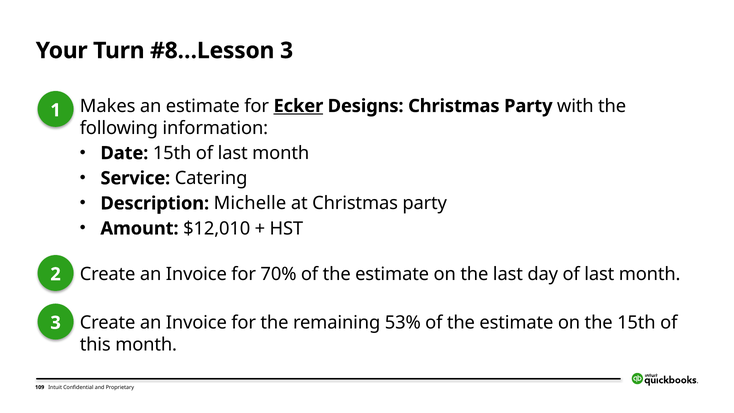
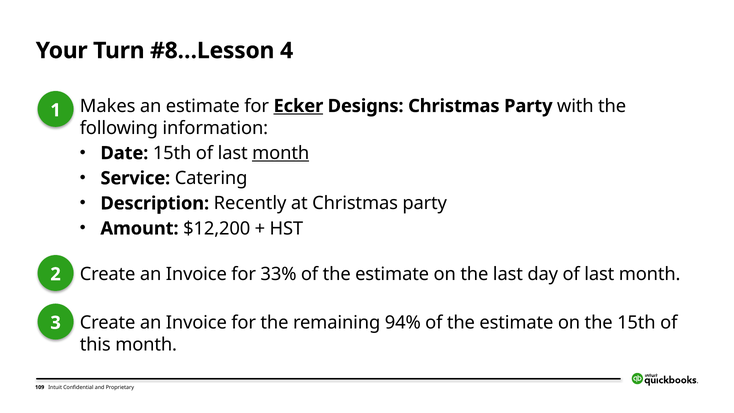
3 at (287, 51): 3 -> 4
month at (281, 153) underline: none -> present
Michelle: Michelle -> Recently
$12,010: $12,010 -> $12,200
70%: 70% -> 33%
53%: 53% -> 94%
